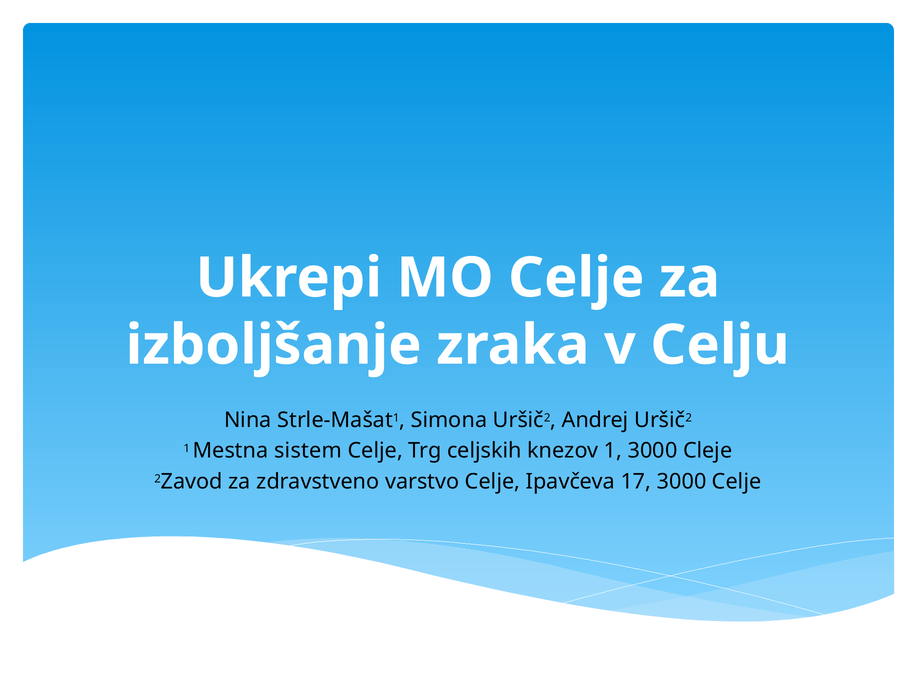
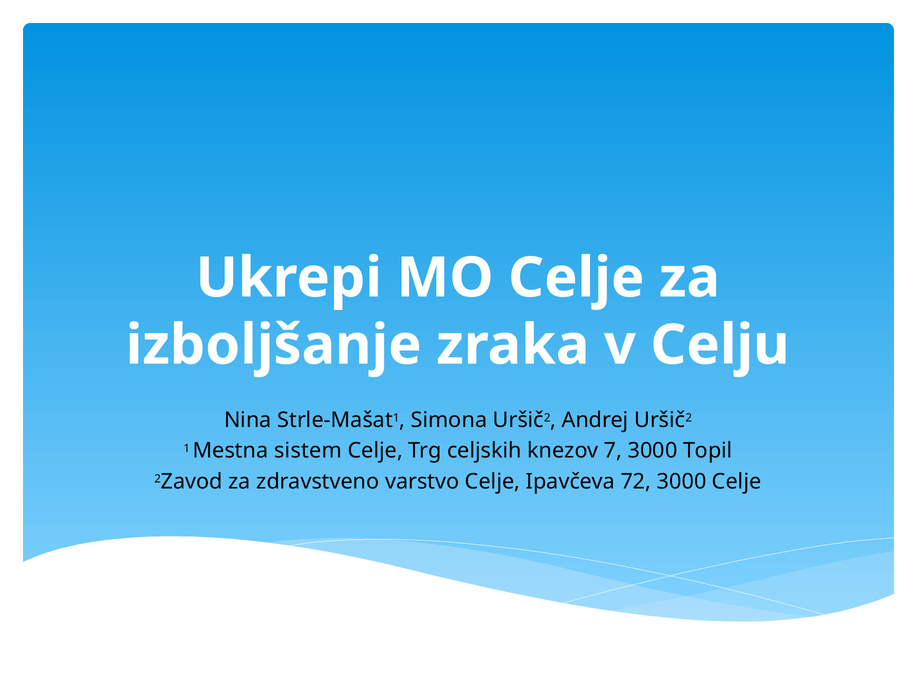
knezov 1: 1 -> 7
Cleje: Cleje -> Topil
17: 17 -> 72
